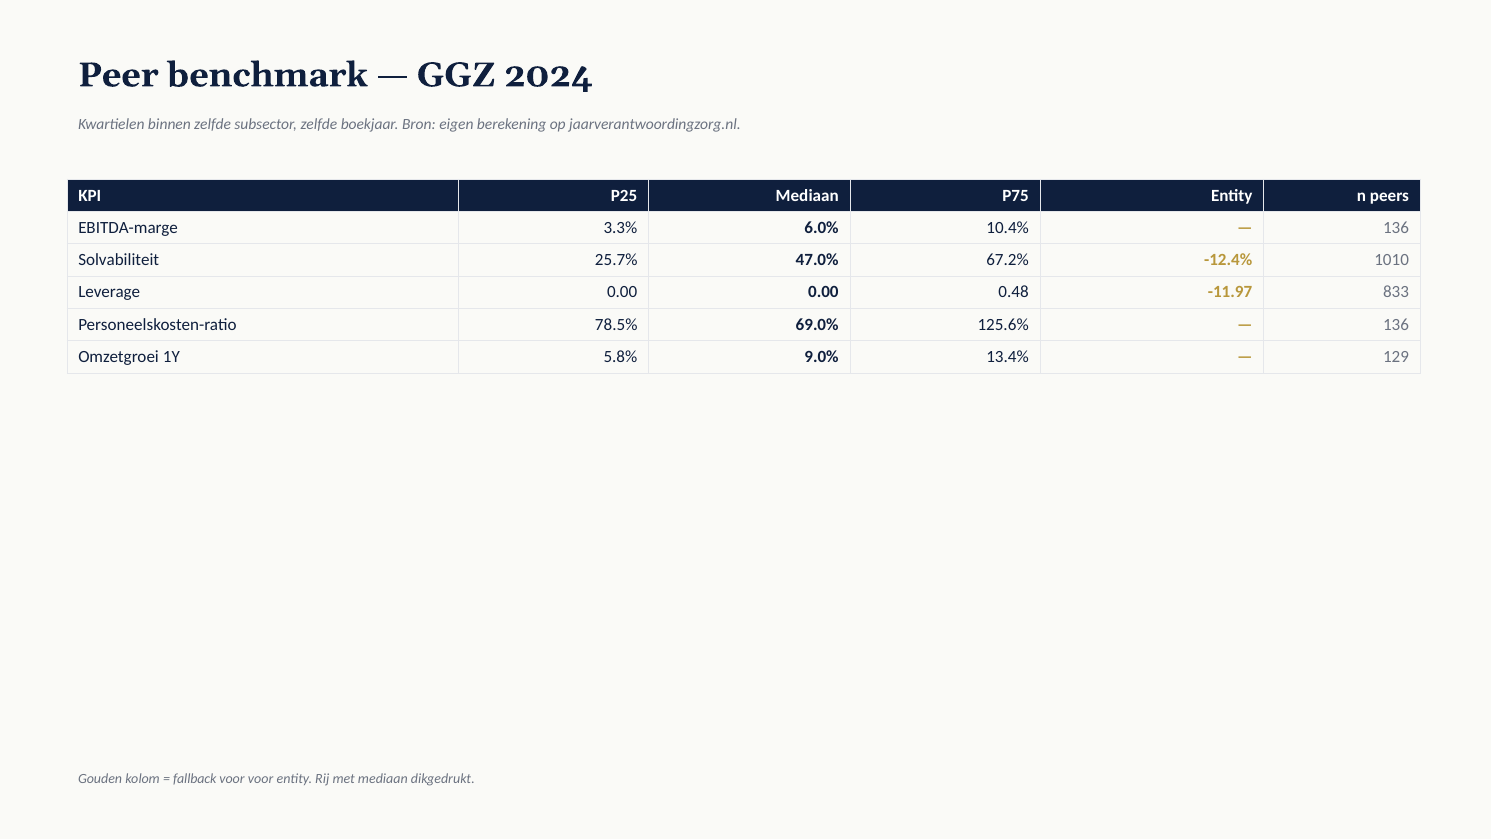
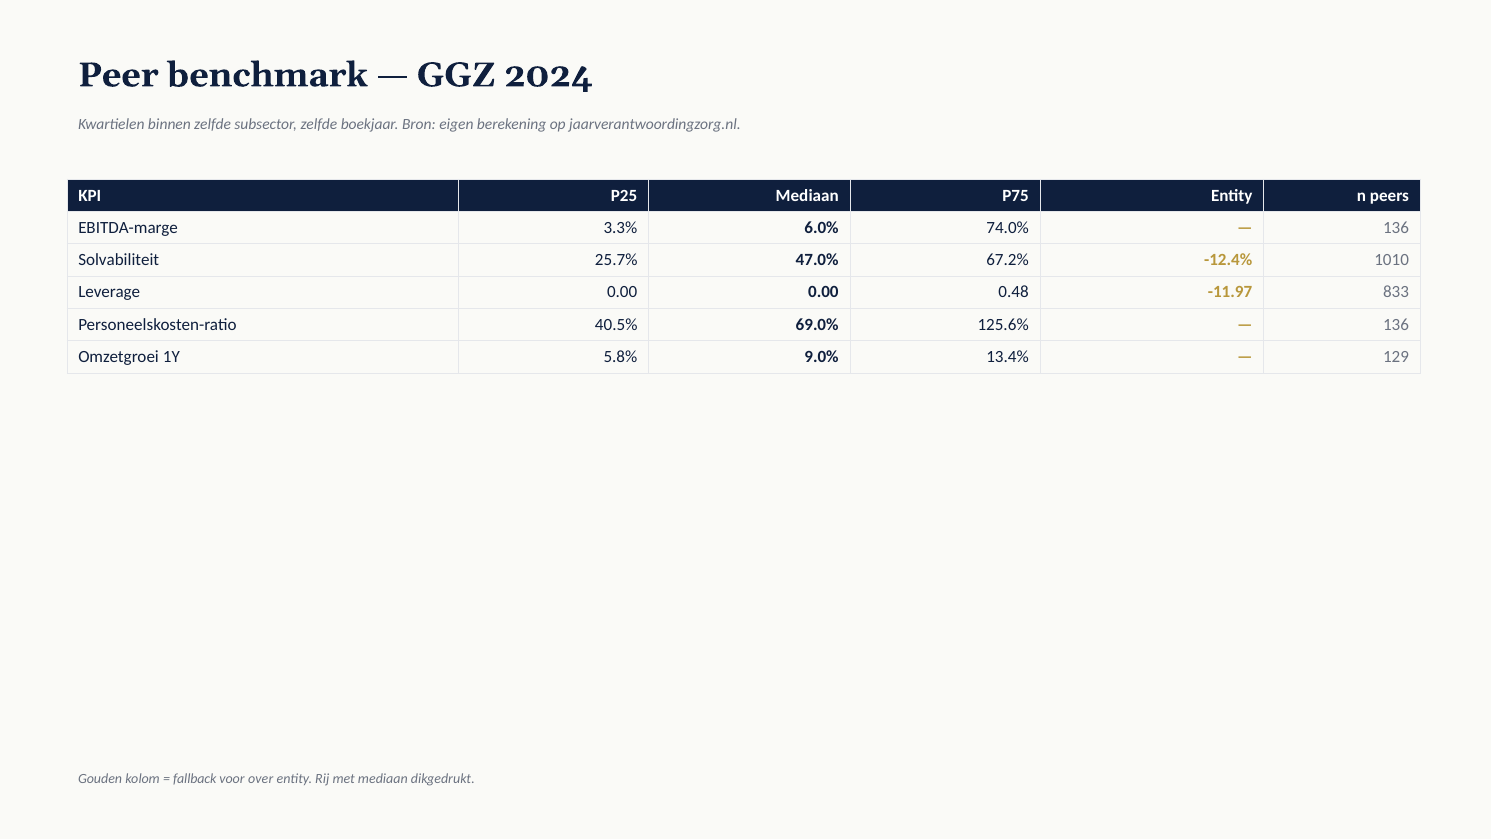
10.4%: 10.4% -> 74.0%
78.5%: 78.5% -> 40.5%
voor voor: voor -> over
